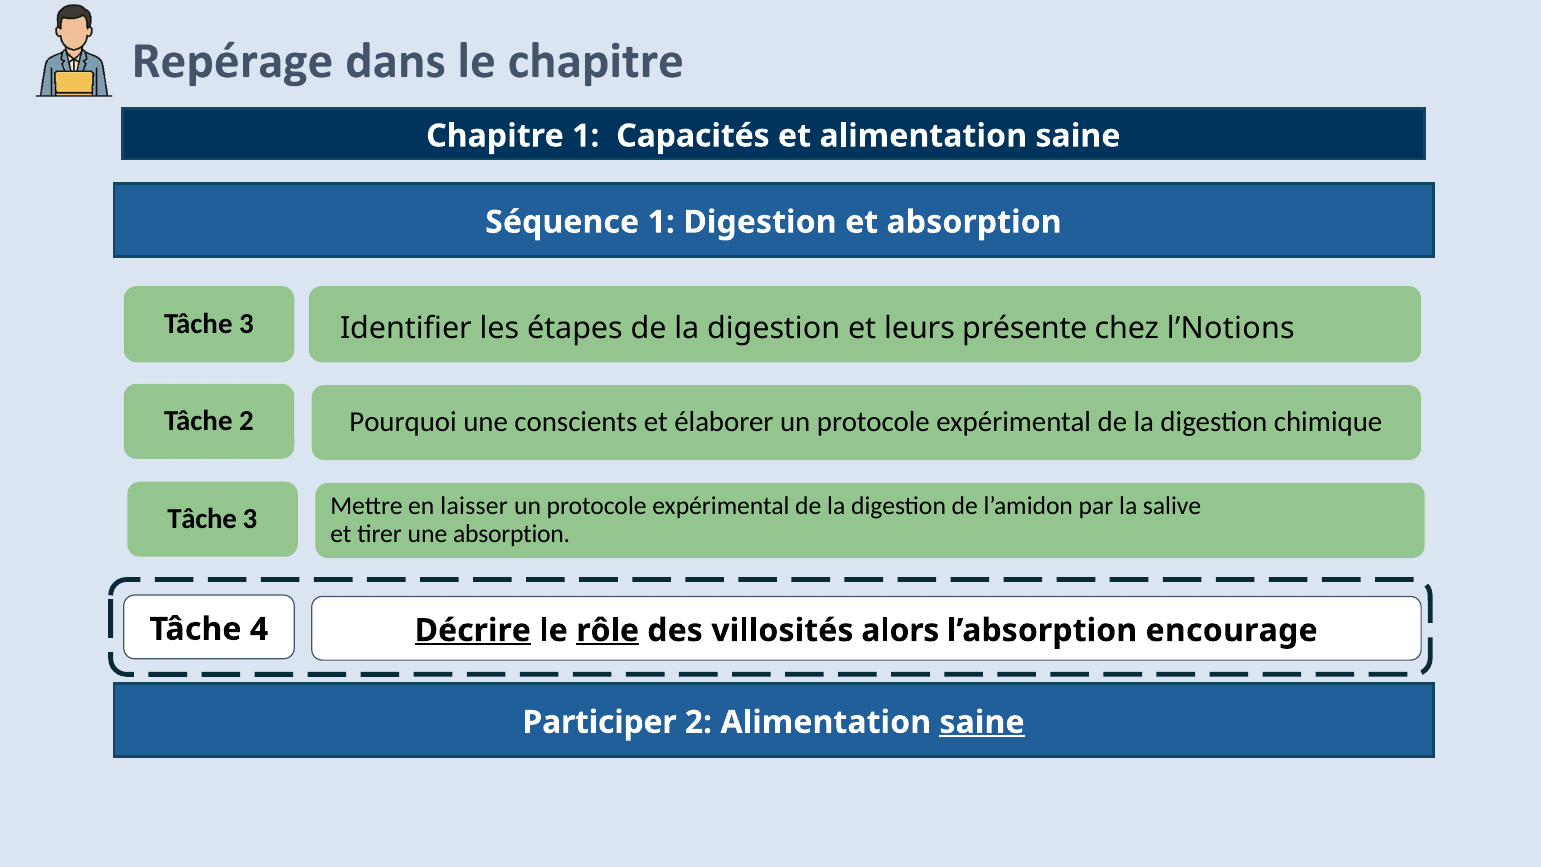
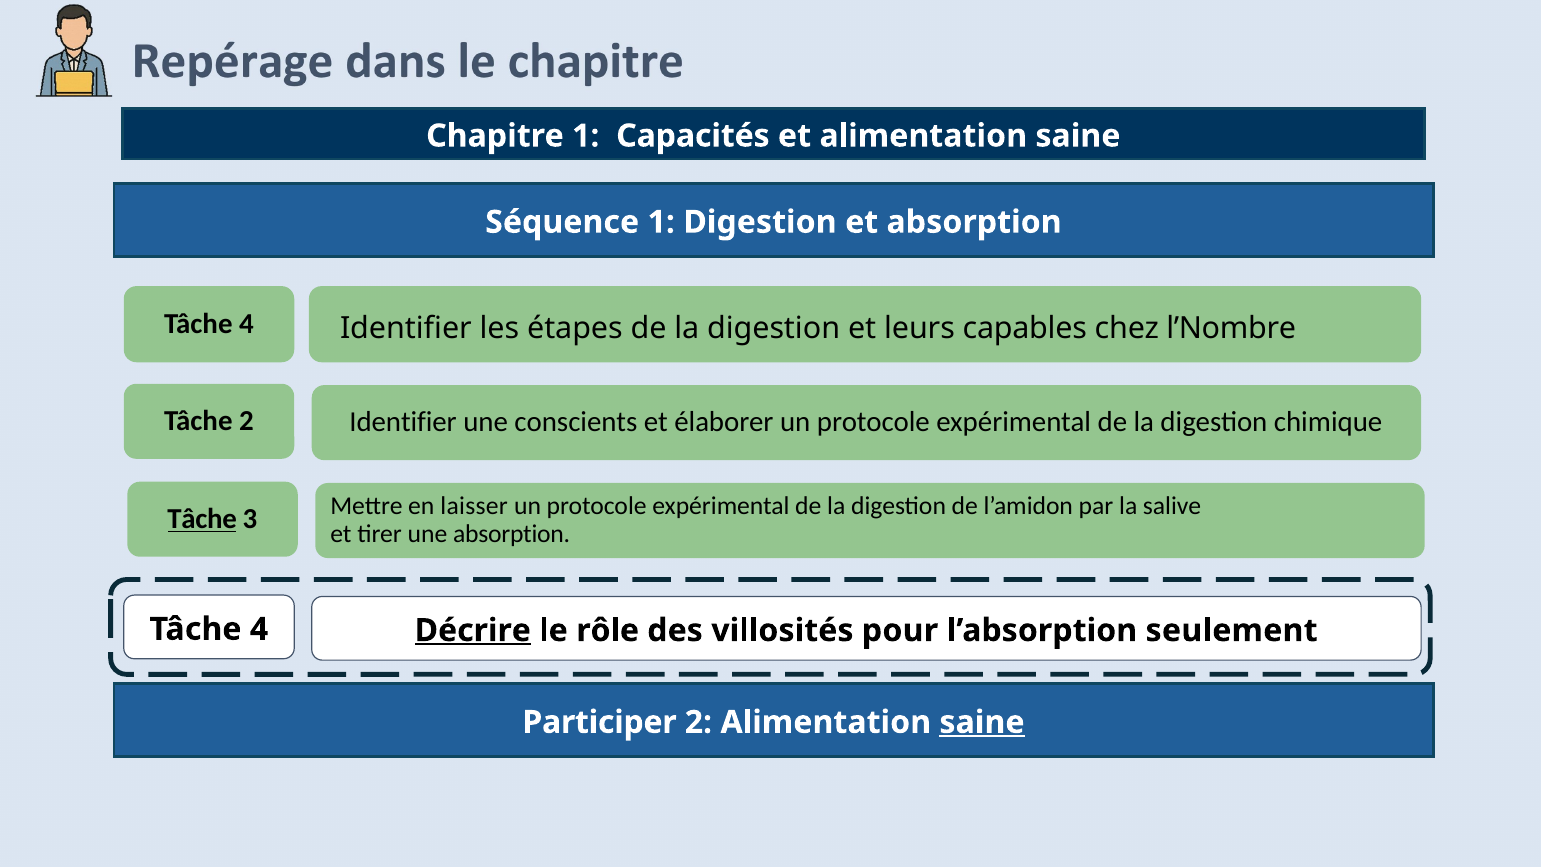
3 at (246, 324): 3 -> 4
présente: présente -> capables
l’Notions: l’Notions -> l’Nombre
2 Pourquoi: Pourquoi -> Identifier
Tâche at (202, 519) underline: none -> present
rôle underline: present -> none
alors: alors -> pour
encourage: encourage -> seulement
